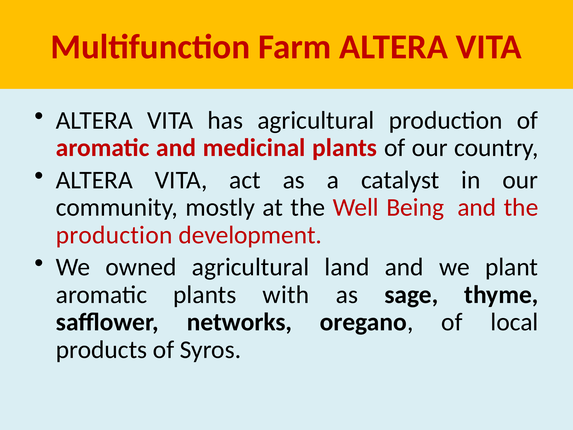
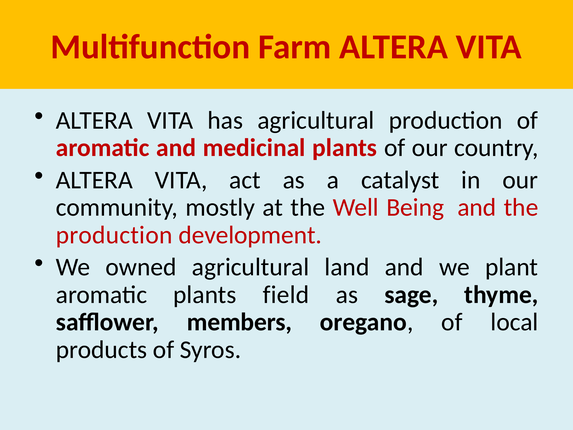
with: with -> field
networks: networks -> members
